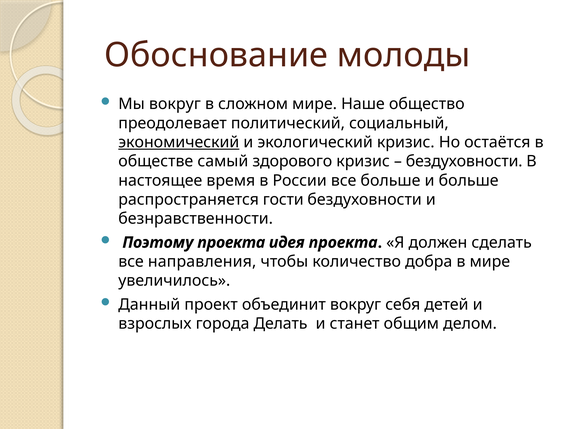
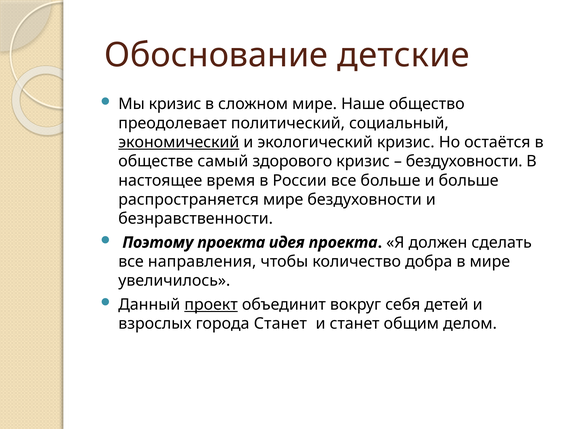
молоды: молоды -> детские
Мы вокруг: вокруг -> кризис
распространяется гости: гости -> мире
проект underline: none -> present
города Делать: Делать -> Станет
